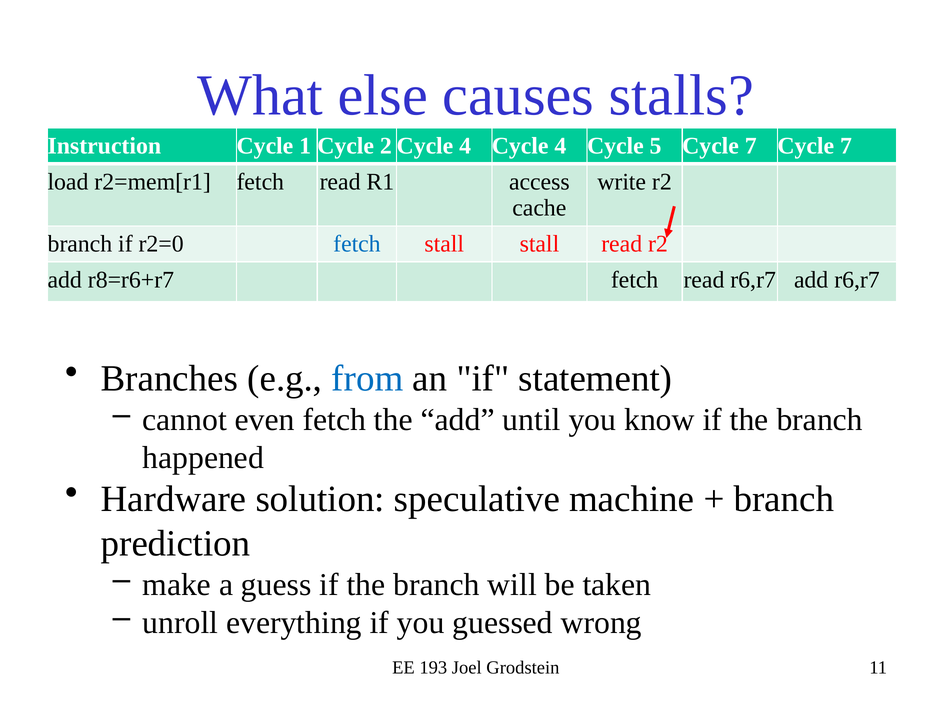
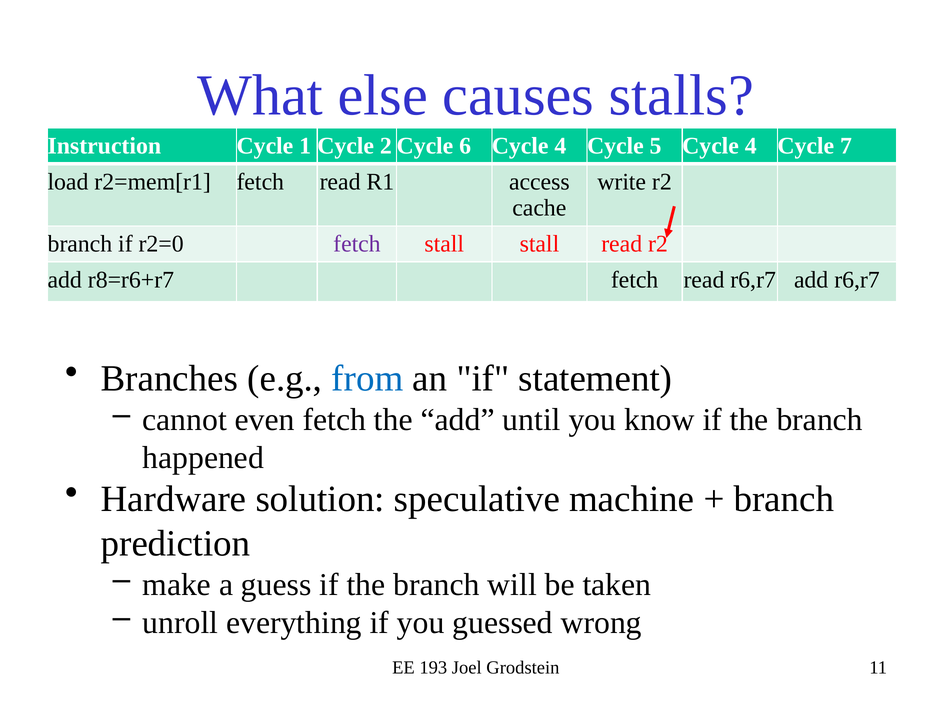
4 at (465, 146): 4 -> 6
5 Cycle 7: 7 -> 4
fetch at (357, 244) colour: blue -> purple
